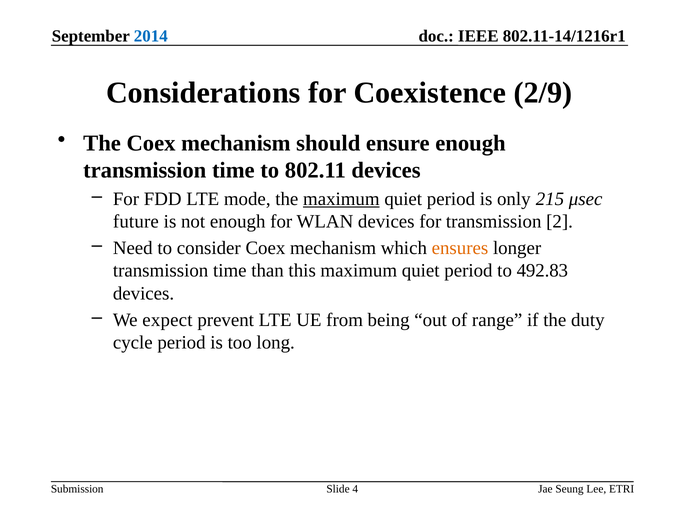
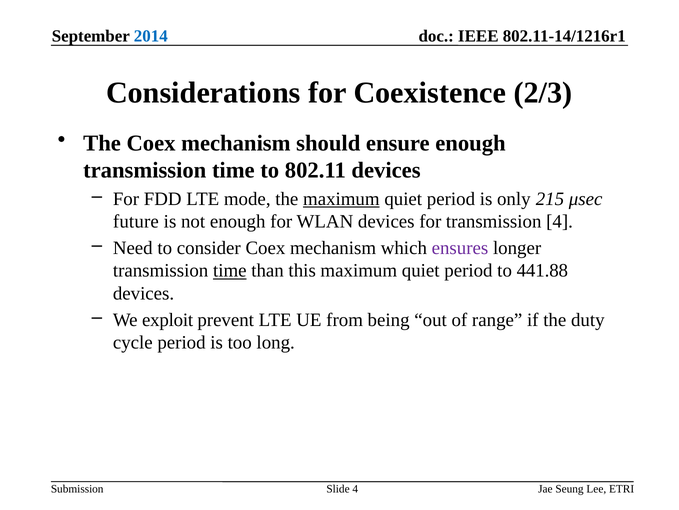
2/9: 2/9 -> 2/3
transmission 2: 2 -> 4
ensures colour: orange -> purple
time at (230, 270) underline: none -> present
492.83: 492.83 -> 441.88
expect: expect -> exploit
